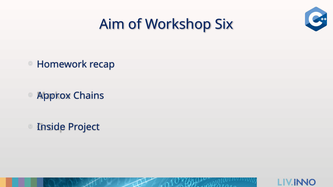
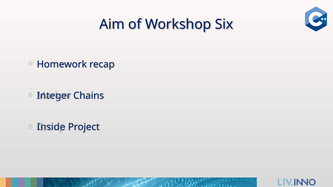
Approx: Approx -> Integer
